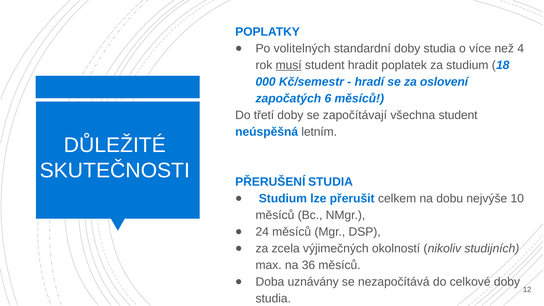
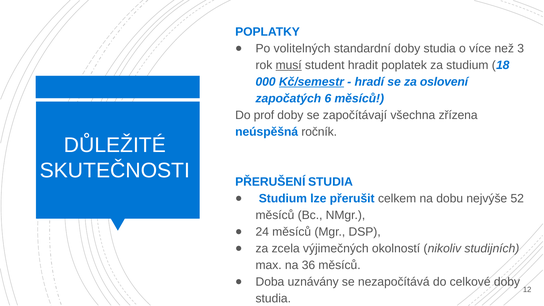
4: 4 -> 3
Kč/semestr underline: none -> present
třetí: třetí -> prof
všechna student: student -> zřízena
letním: letním -> ročník
10: 10 -> 52
